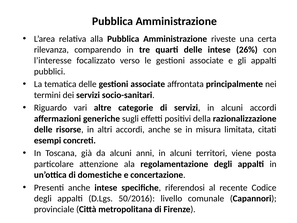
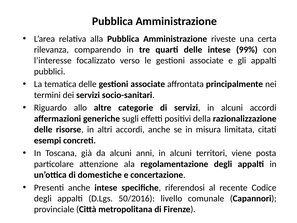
26%: 26% -> 99%
vari: vari -> allo
